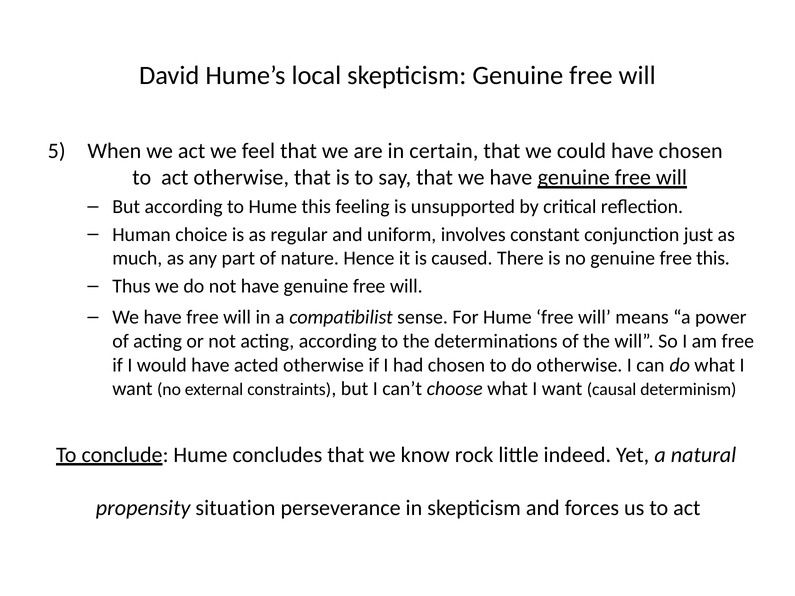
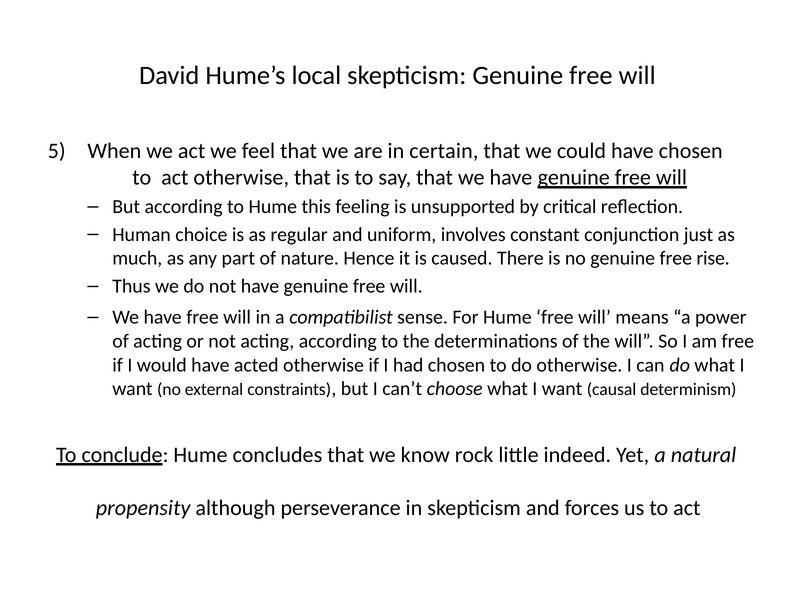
free this: this -> rise
situation: situation -> although
